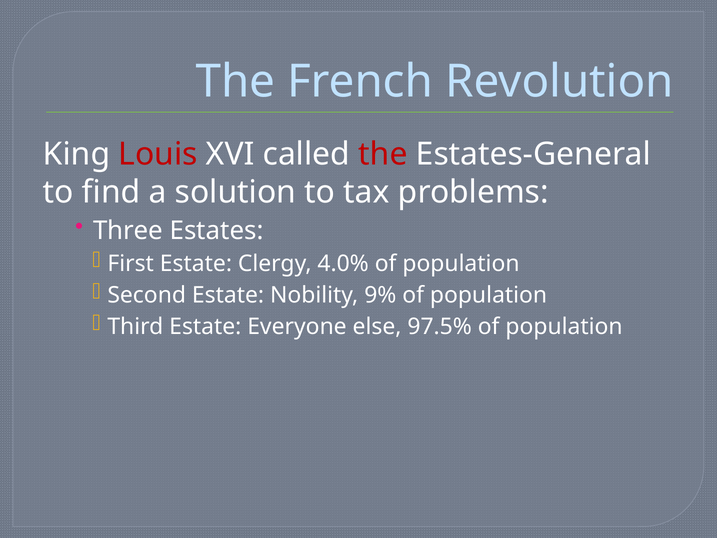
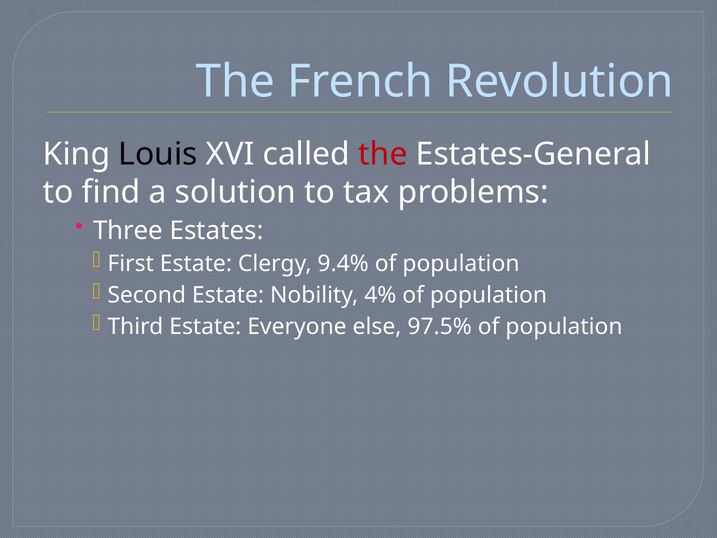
Louis colour: red -> black
4.0%: 4.0% -> 9.4%
9%: 9% -> 4%
